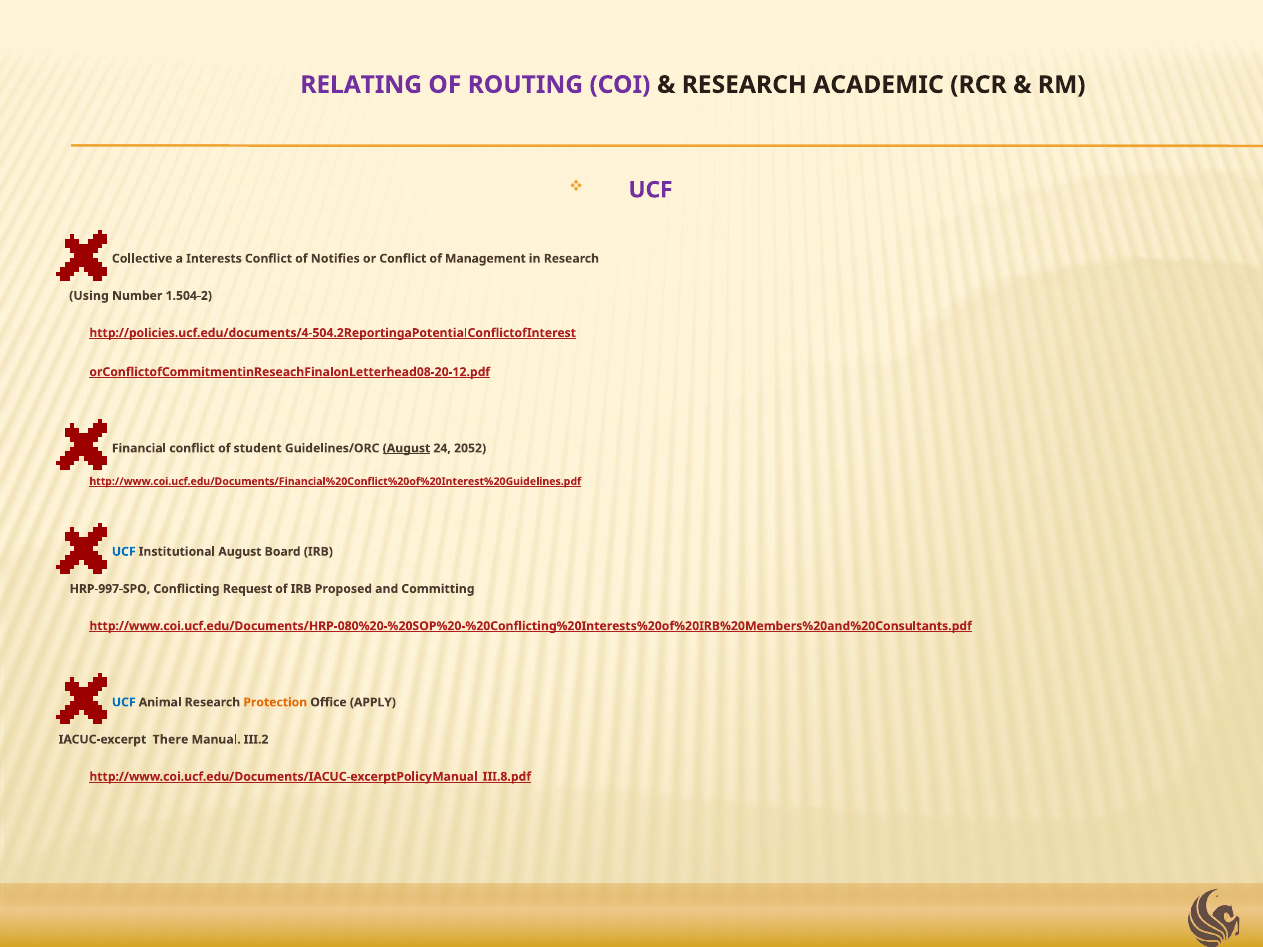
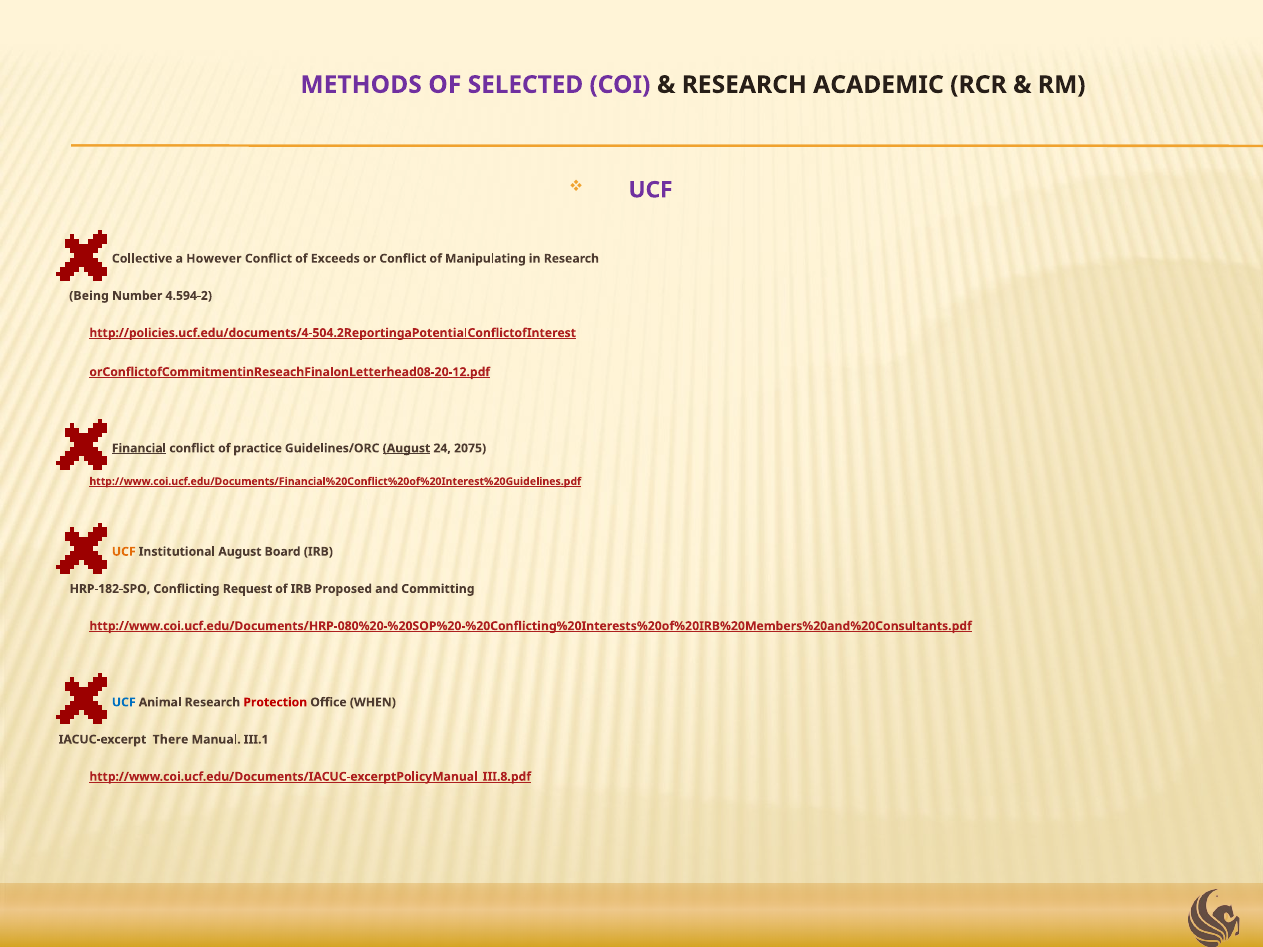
RELATING: RELATING -> METHODS
ROUTING: ROUTING -> SELECTED
Interests: Interests -> However
Notifies: Notifies -> Exceeds
Management: Management -> Manipulating
Using: Using -> Being
1.504-2: 1.504-2 -> 4.594-2
Financial underline: none -> present
student: student -> practice
2052: 2052 -> 2075
UCF at (124, 552) colour: blue -> orange
HRP-997-SPO: HRP-997-SPO -> HRP-182-SPO
Protection colour: orange -> red
APPLY: APPLY -> WHEN
III.2: III.2 -> III.1
